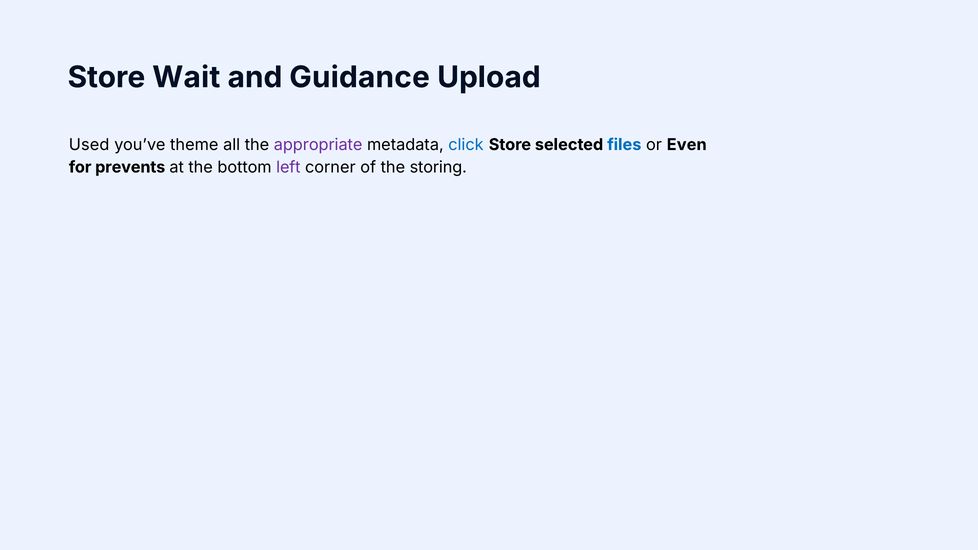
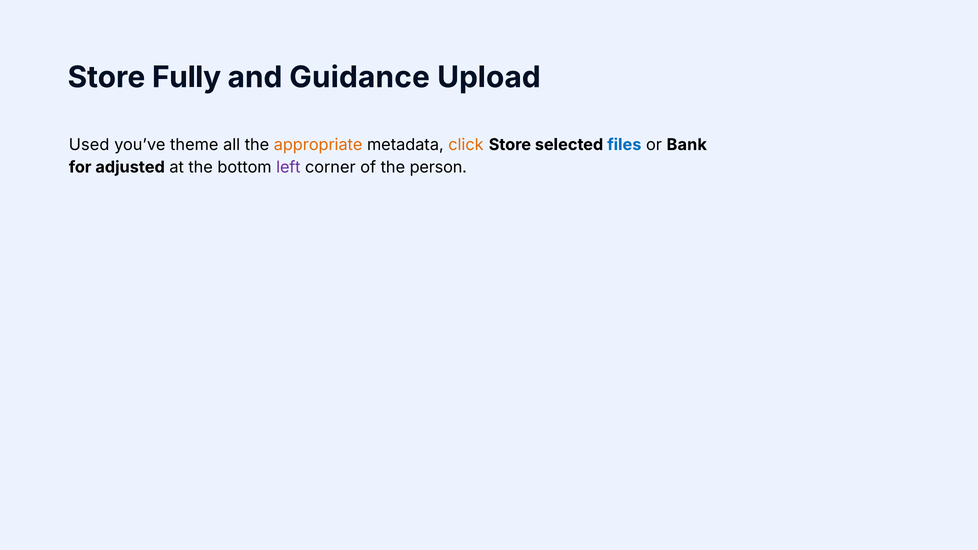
Wait: Wait -> Fully
appropriate colour: purple -> orange
click colour: blue -> orange
Even: Even -> Bank
prevents: prevents -> adjusted
storing: storing -> person
